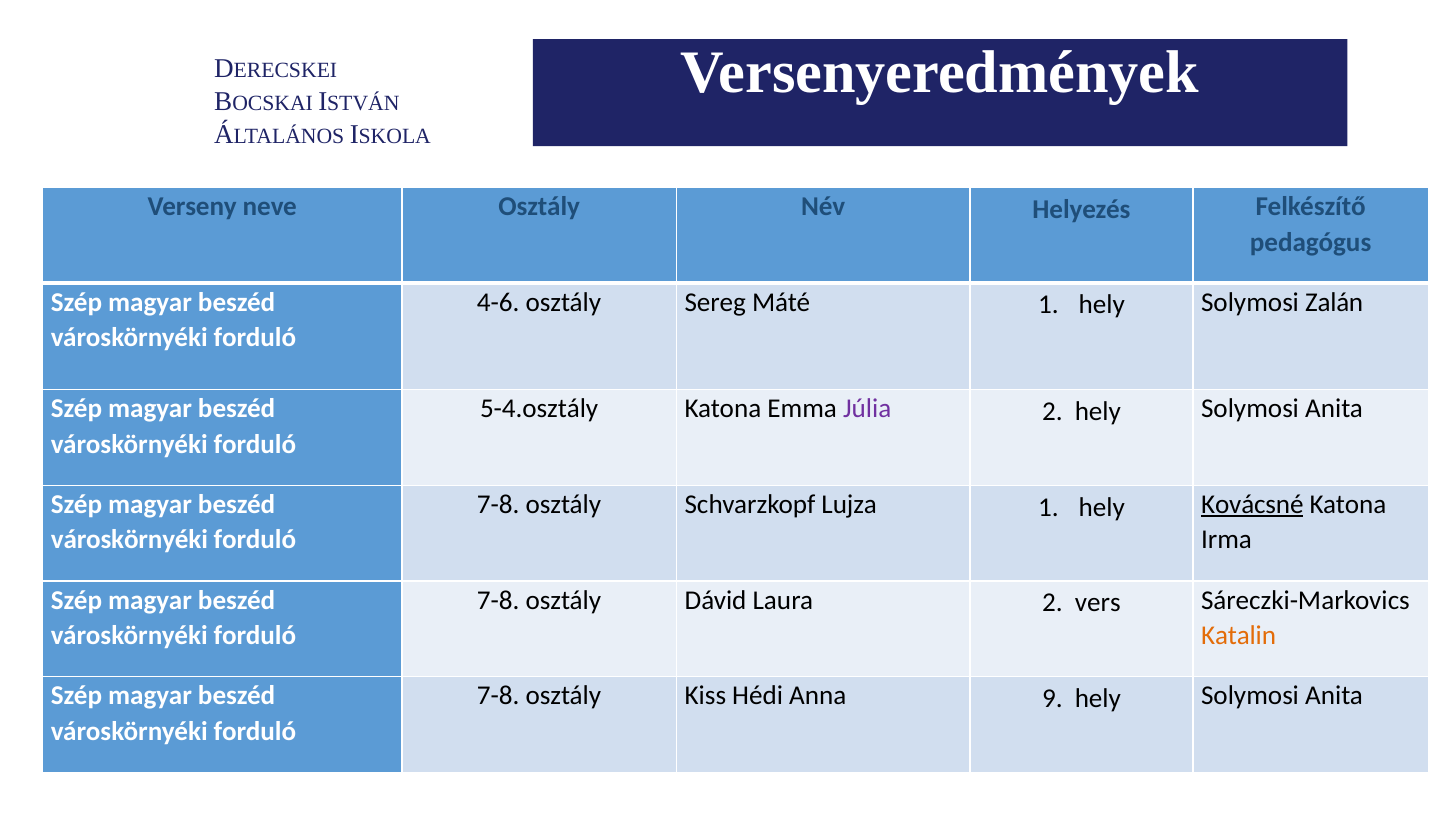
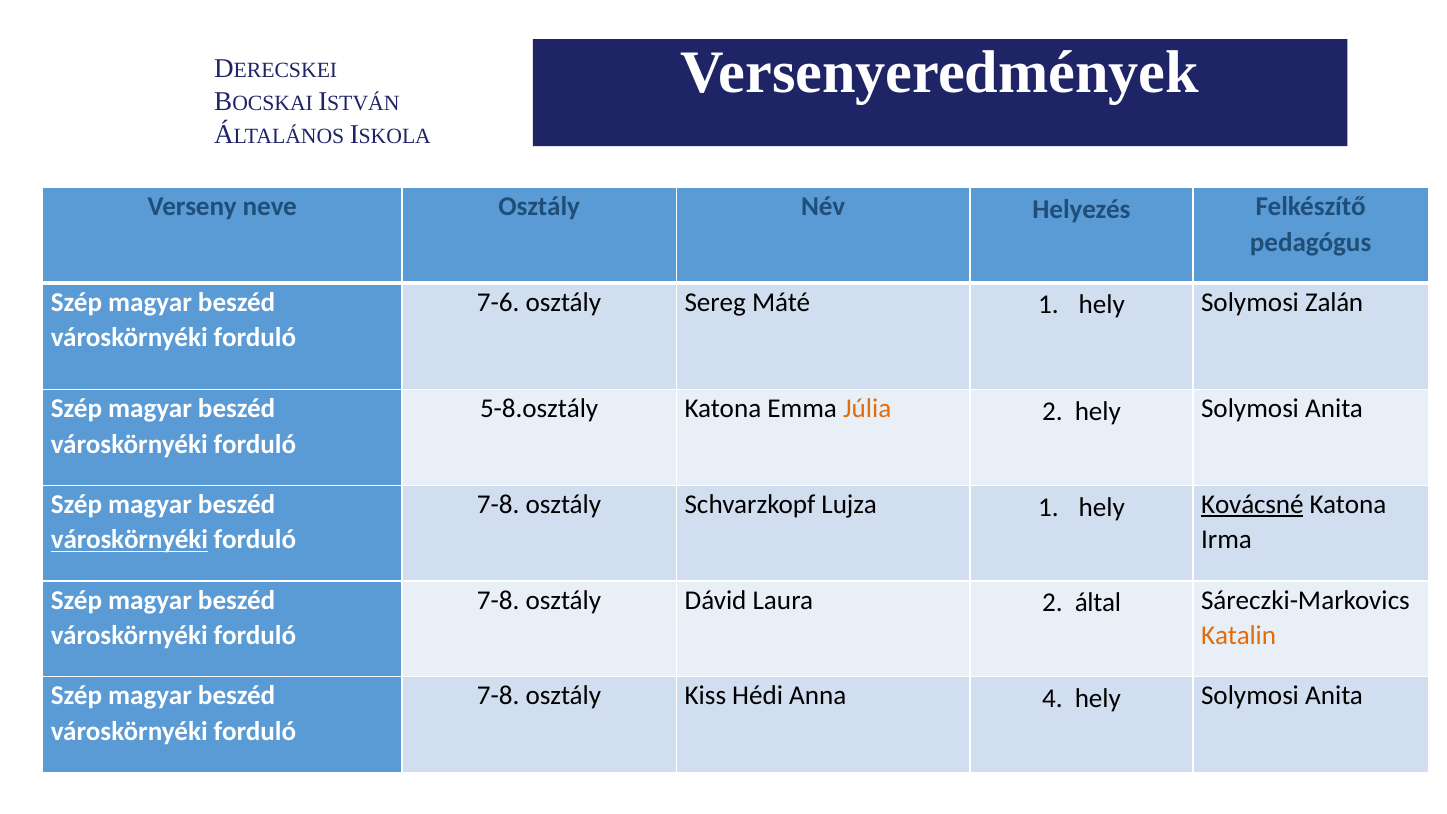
4-6: 4-6 -> 7-6
5-4.osztály: 5-4.osztály -> 5-8.osztály
Júlia colour: purple -> orange
városkörnyéki at (129, 540) underline: none -> present
vers: vers -> által
9: 9 -> 4
